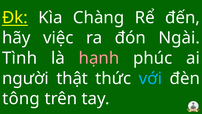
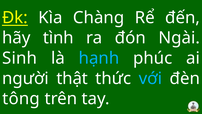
việc: việc -> tình
Tình: Tình -> Sinh
hạnh colour: pink -> light blue
